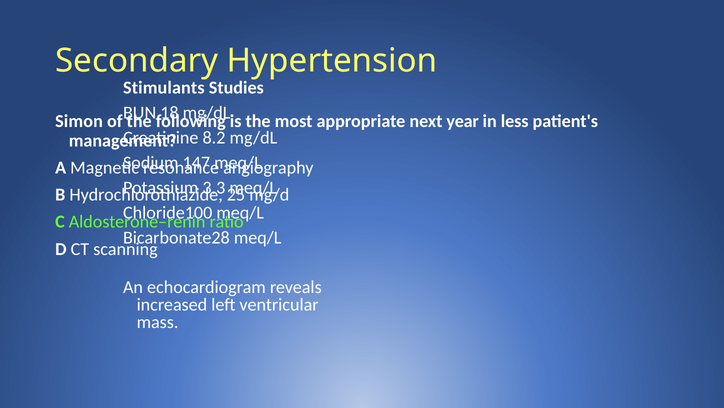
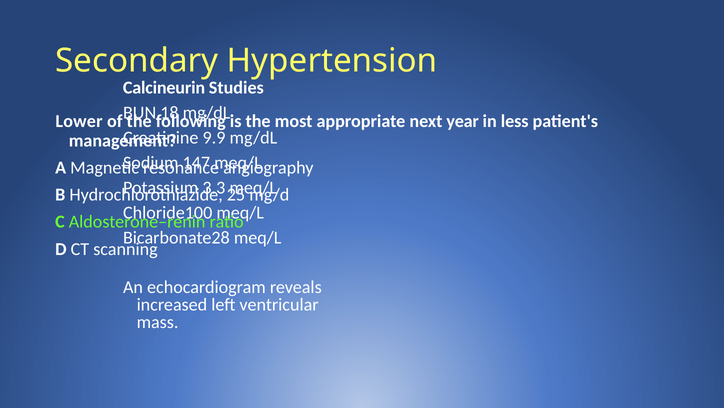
Stimulants: Stimulants -> Calcineurin
Simon: Simon -> Lower
8.2: 8.2 -> 9.9
